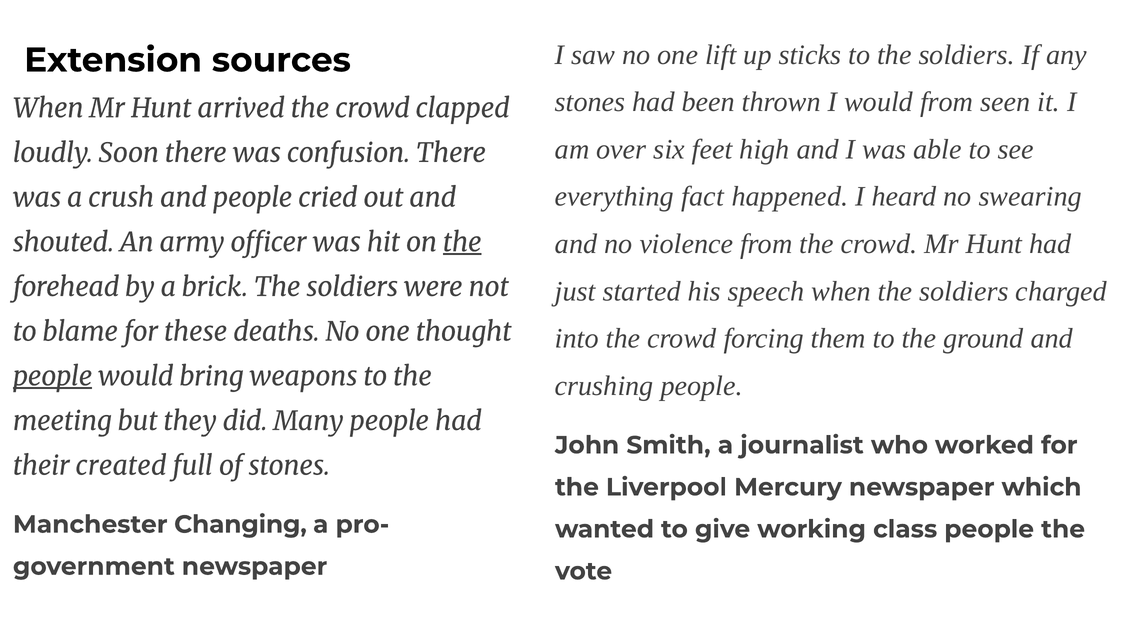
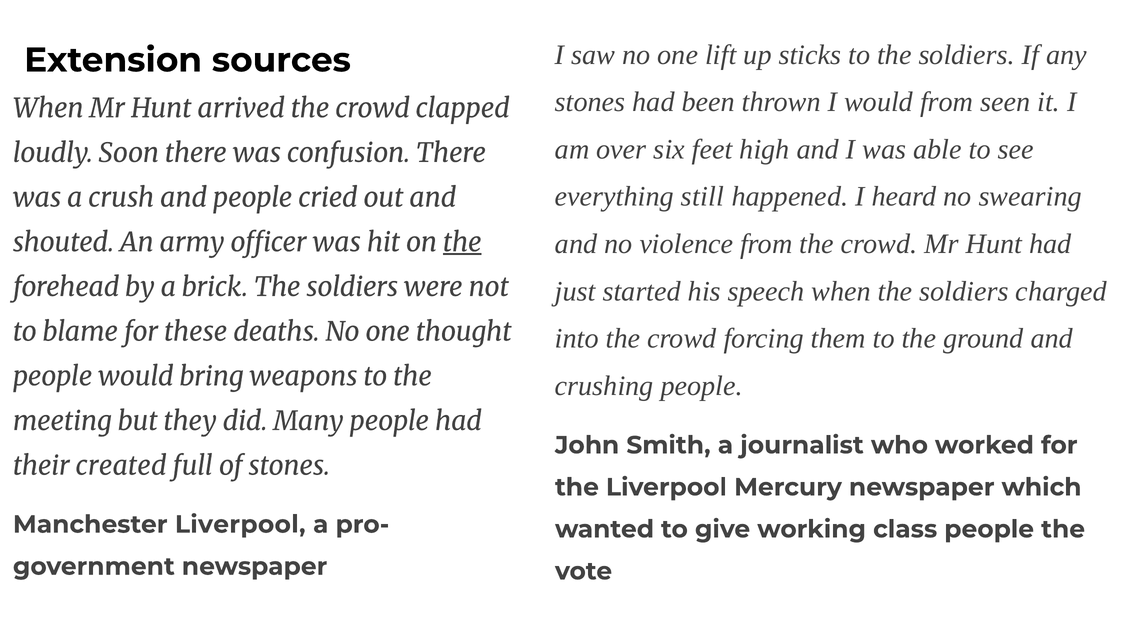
fact: fact -> still
people at (53, 377) underline: present -> none
Manchester Changing: Changing -> Liverpool
